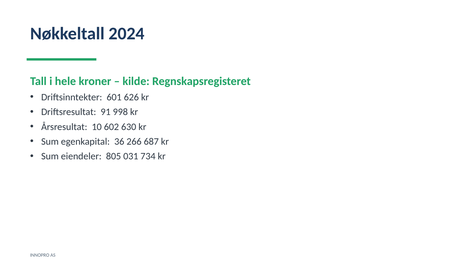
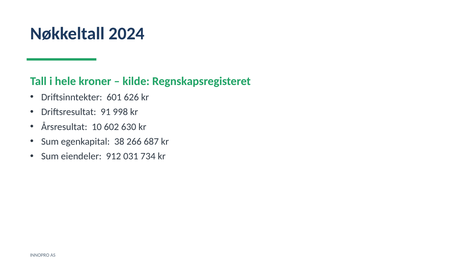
36: 36 -> 38
805: 805 -> 912
